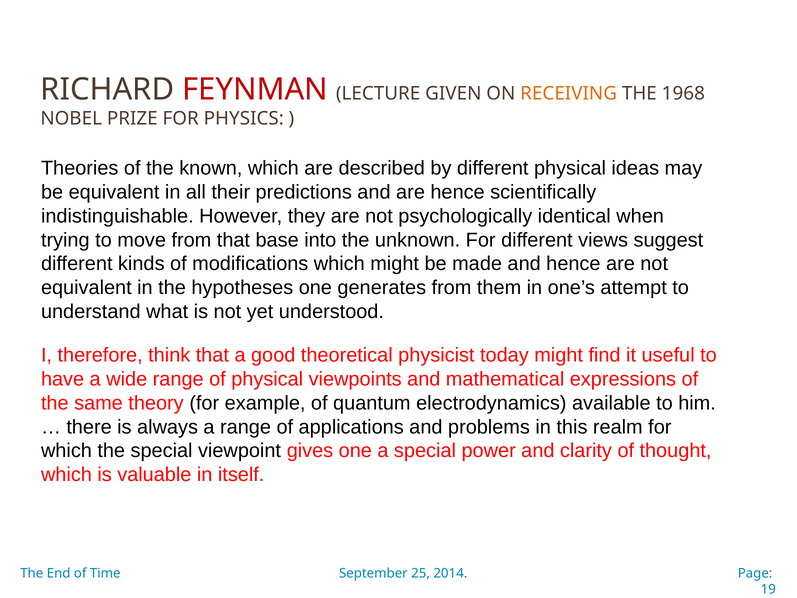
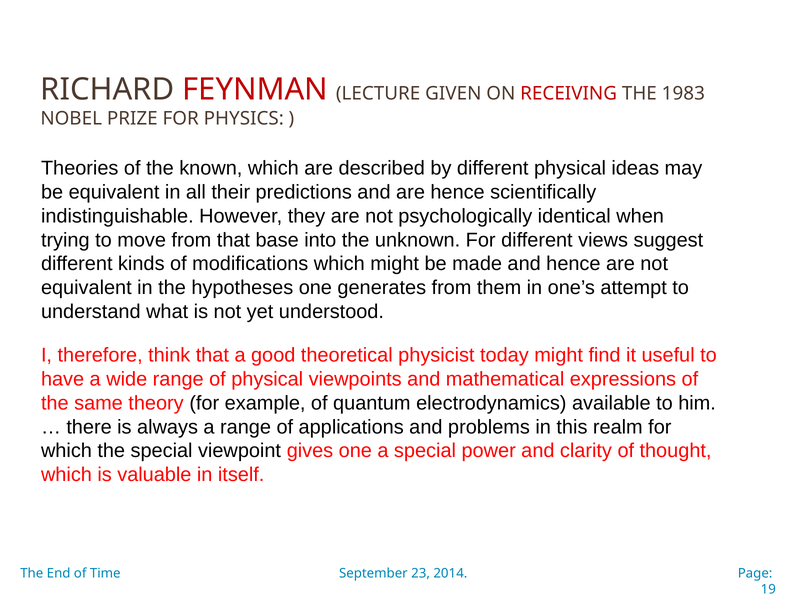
RECEIVING colour: orange -> red
1968: 1968 -> 1983
25: 25 -> 23
